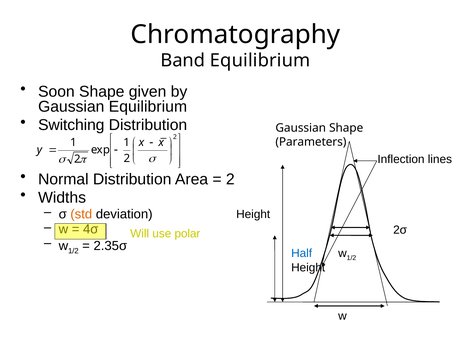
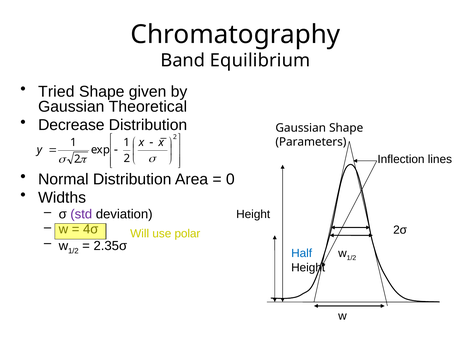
Soon: Soon -> Tried
Gaussian Equilibrium: Equilibrium -> Theoretical
Switching: Switching -> Decrease
2 at (230, 180): 2 -> 0
std colour: orange -> purple
